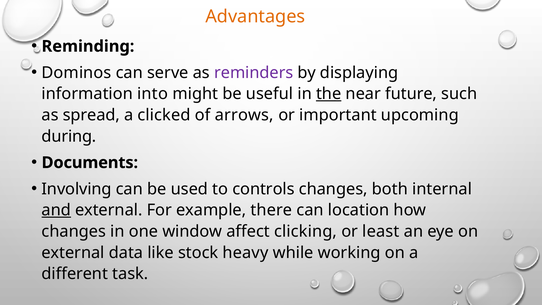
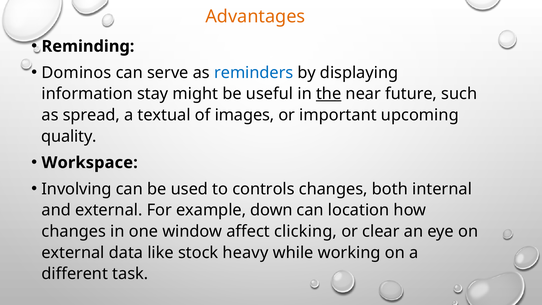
reminders colour: purple -> blue
into: into -> stay
clicked: clicked -> textual
arrows: arrows -> images
during: during -> quality
Documents: Documents -> Workspace
and underline: present -> none
there: there -> down
least: least -> clear
